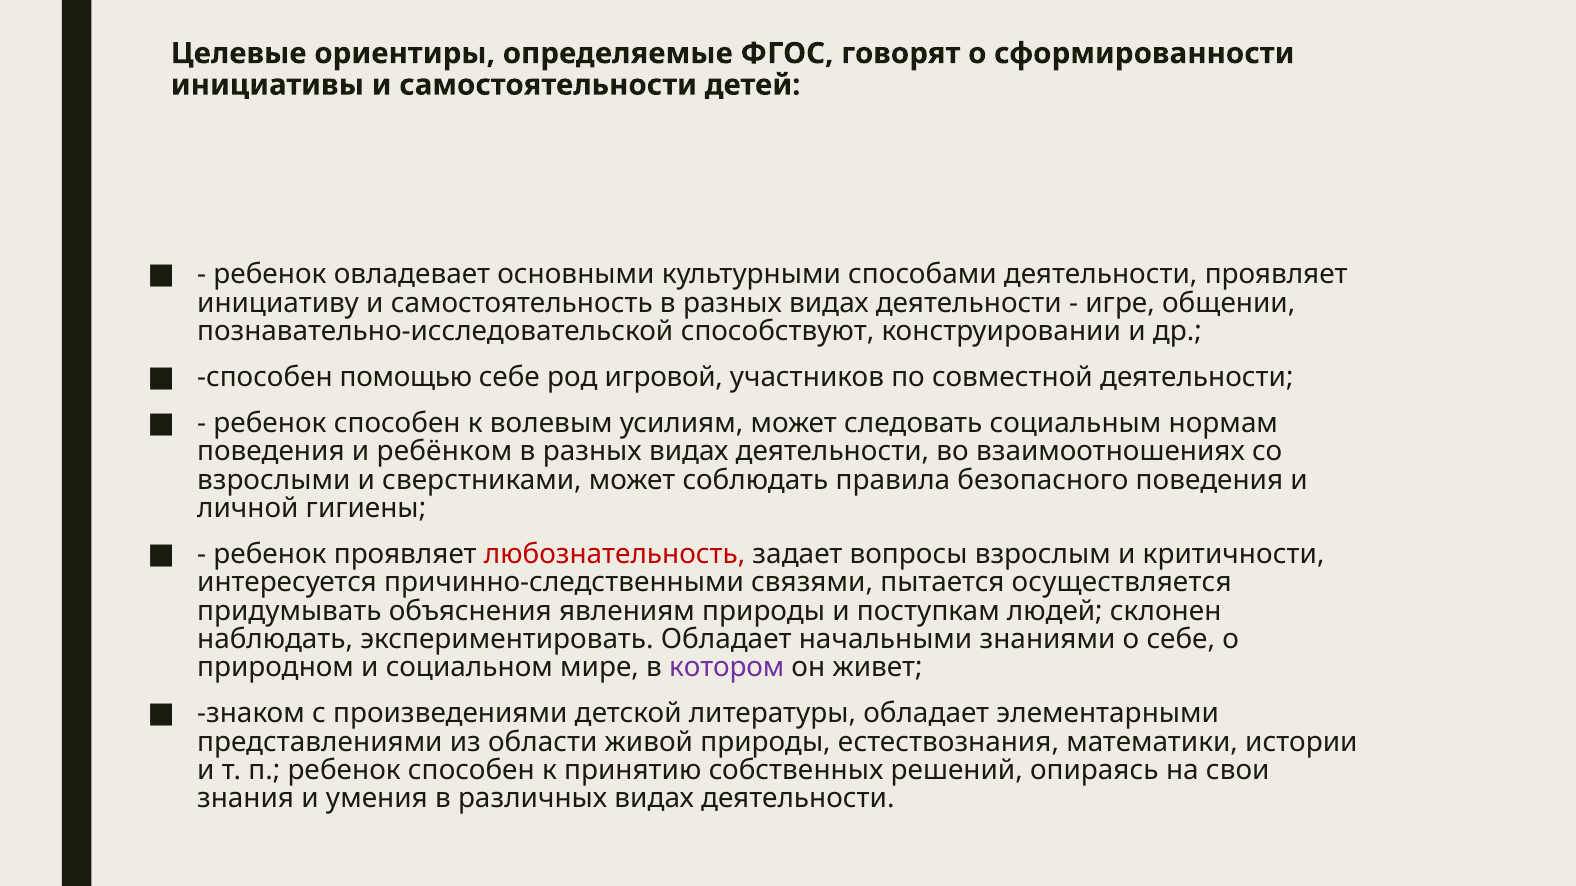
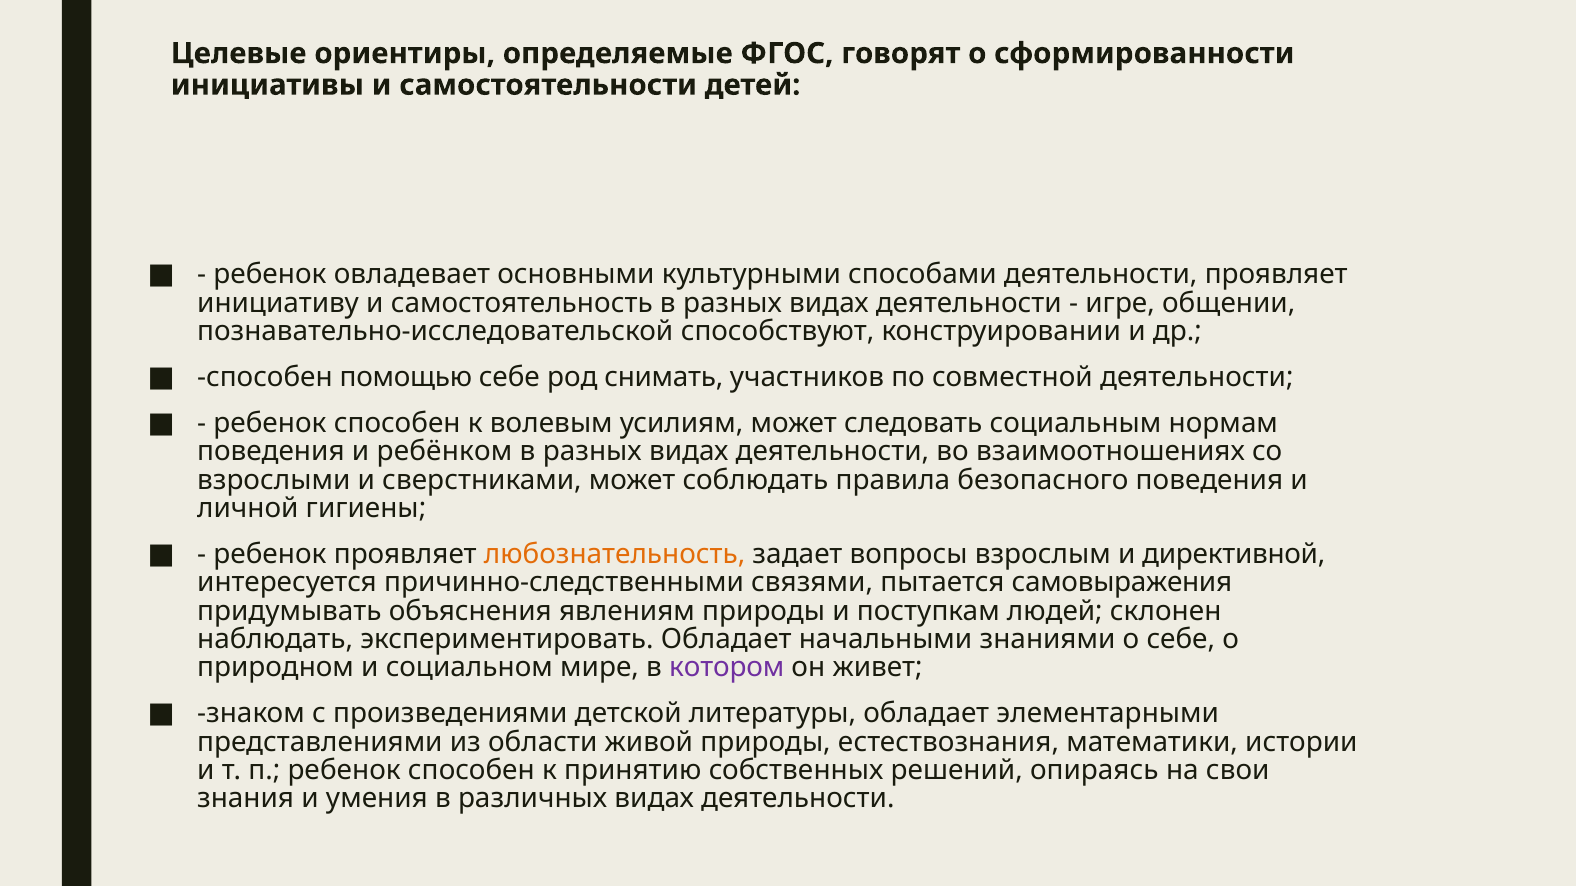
игровой: игровой -> снимать
любознательность colour: red -> orange
критичности: критичности -> директивной
осуществляется: осуществляется -> самовыражения
